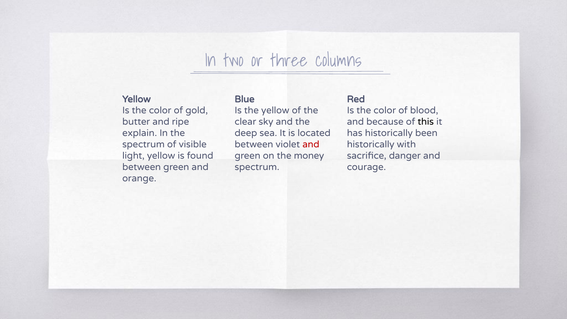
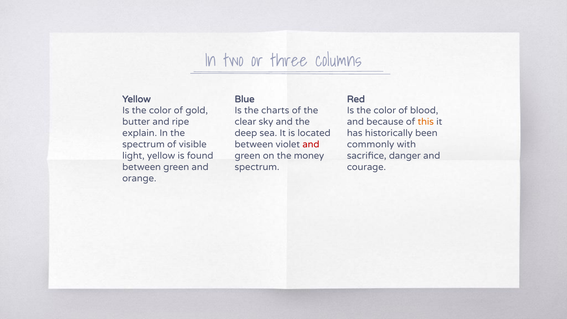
the yellow: yellow -> charts
this colour: black -> orange
historically at (371, 144): historically -> commonly
